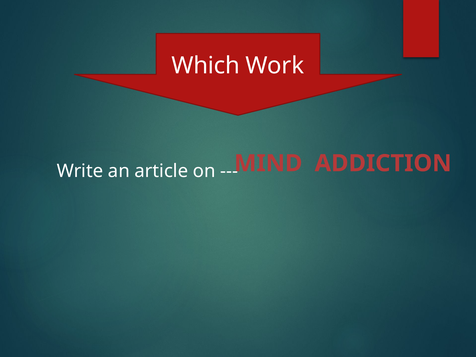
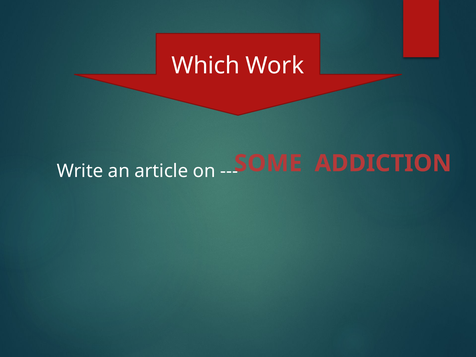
MIND: MIND -> SOME
